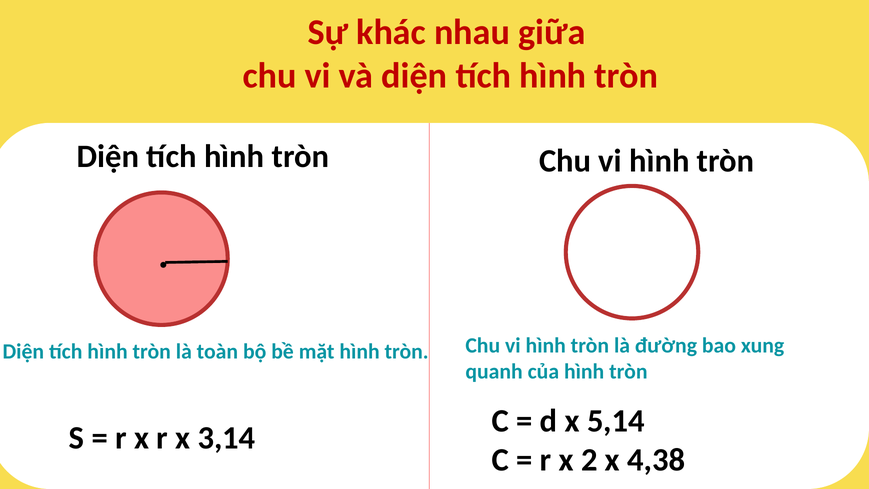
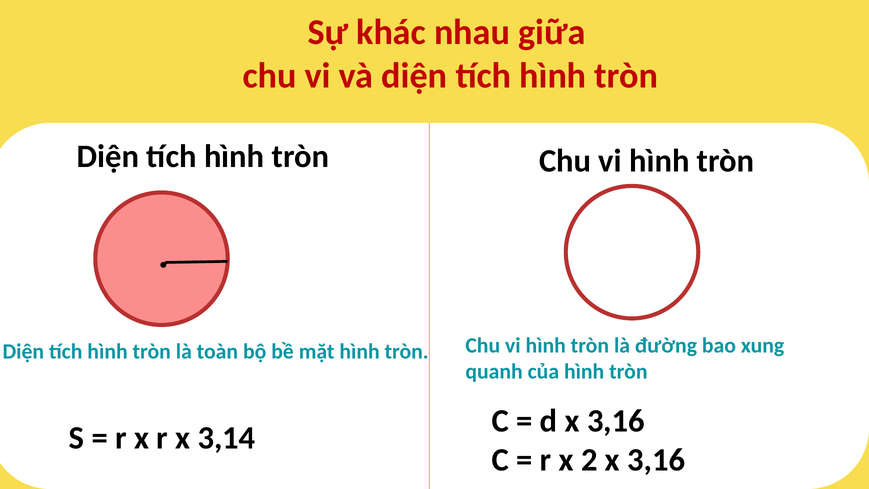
d x 5,14: 5,14 -> 3,16
2 x 4,38: 4,38 -> 3,16
